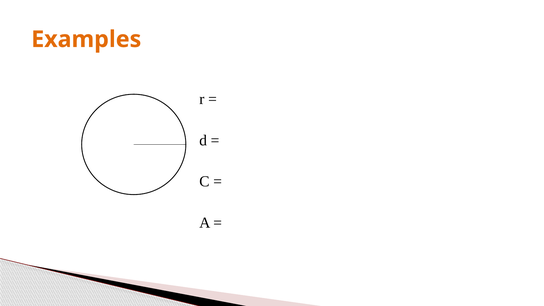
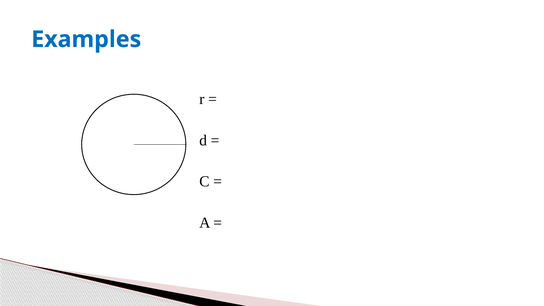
Examples colour: orange -> blue
